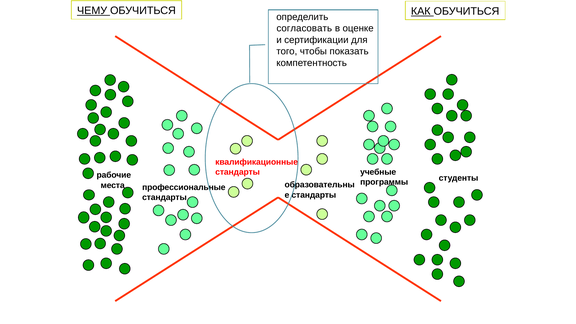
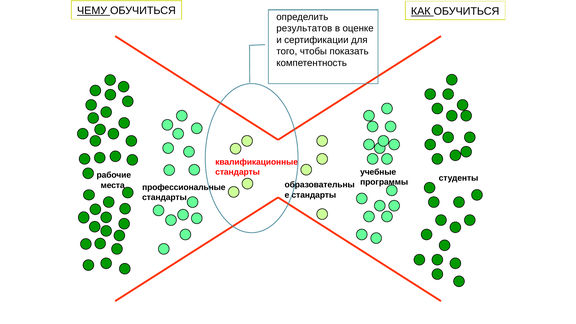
согласовать: согласовать -> результатов
